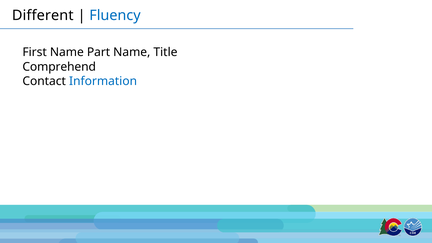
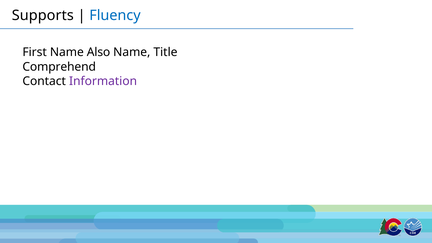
Different: Different -> Supports
Part: Part -> Also
Information colour: blue -> purple
